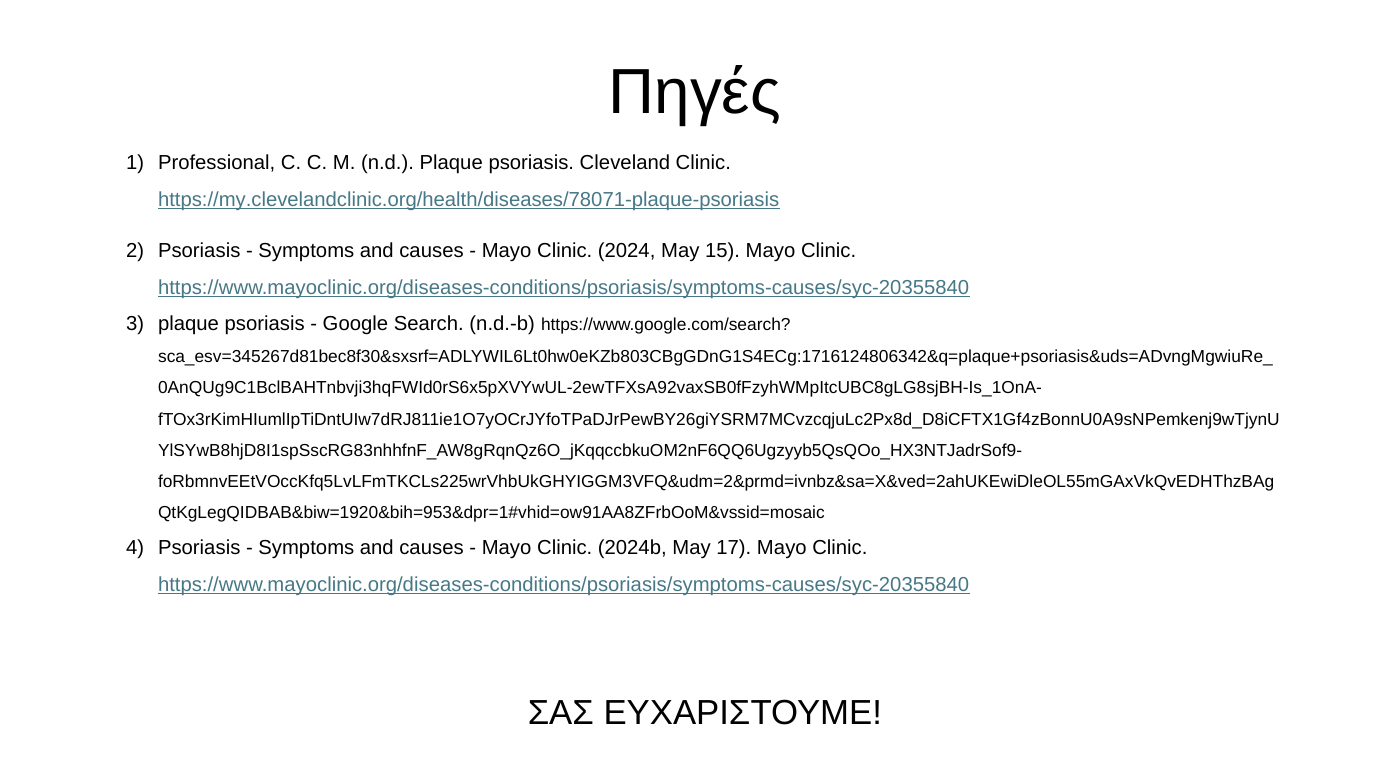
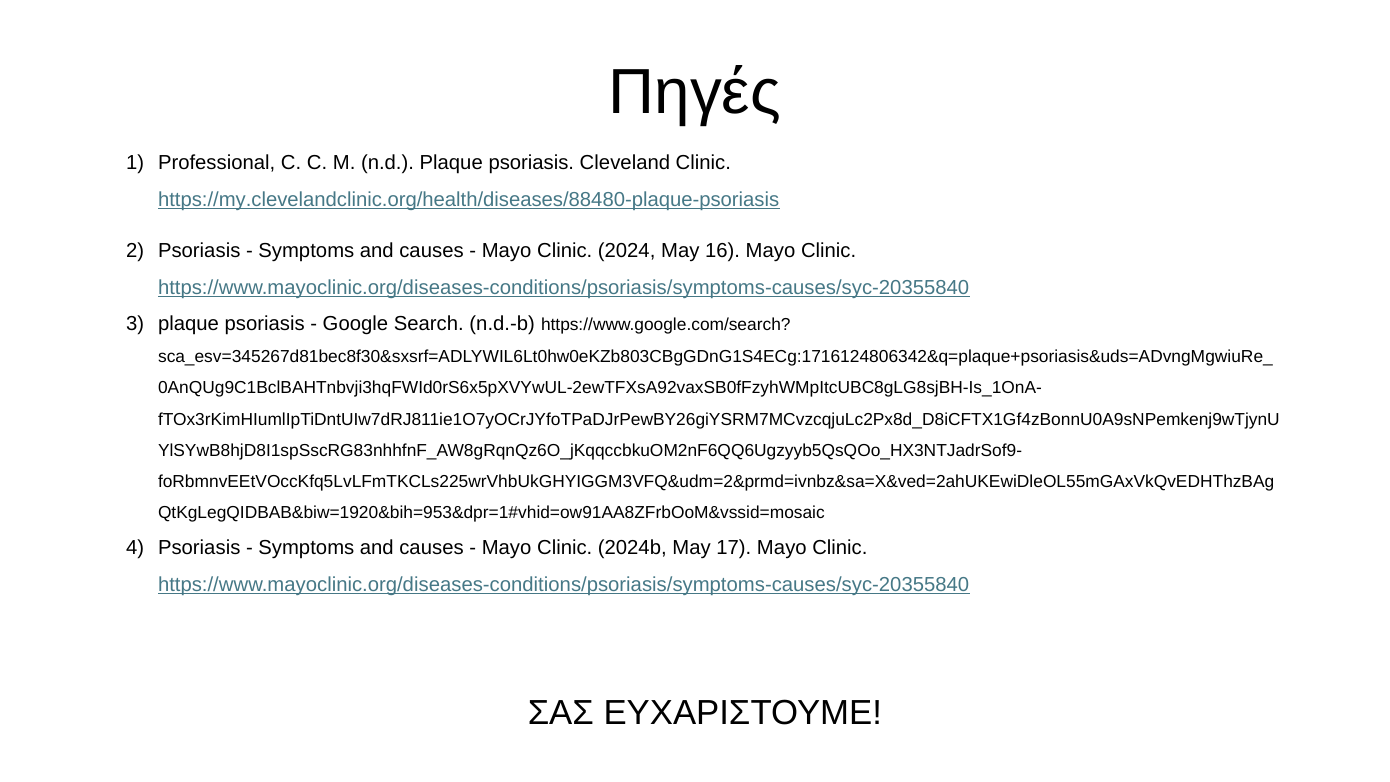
https://my.clevelandclinic.org/health/diseases/78071-plaque-psoriasis: https://my.clevelandclinic.org/health/diseases/78071-plaque-psoriasis -> https://my.clevelandclinic.org/health/diseases/88480-plaque-psoriasis
15: 15 -> 16
